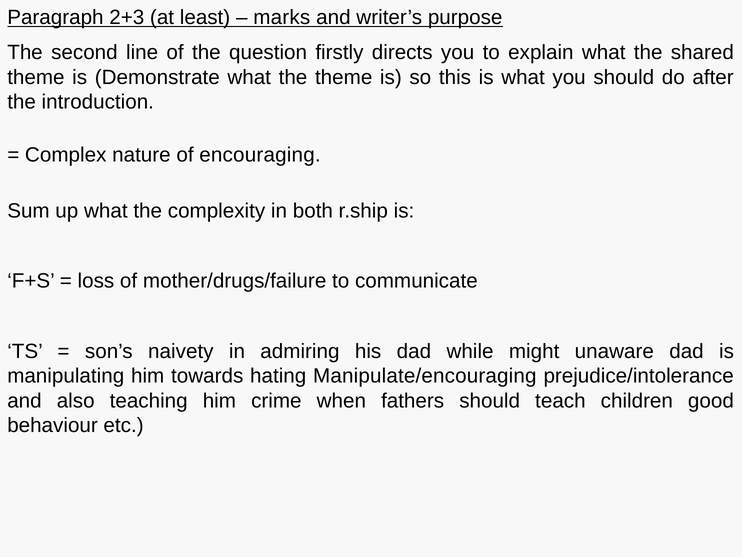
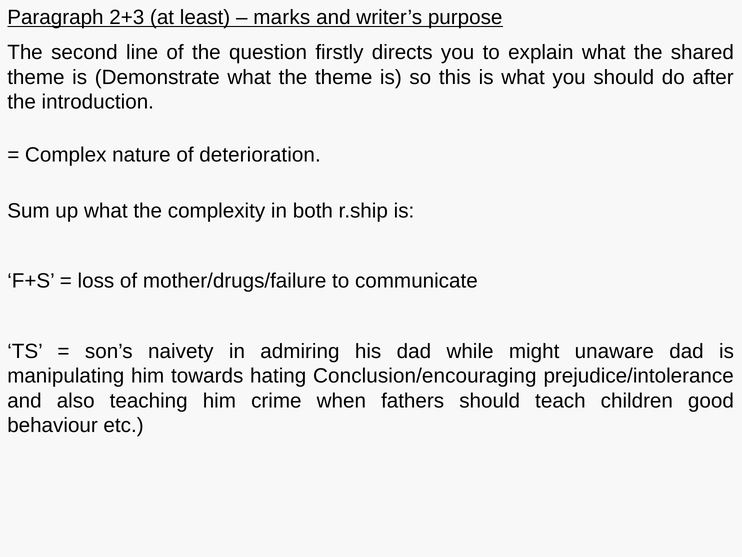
encouraging: encouraging -> deterioration
Manipulate/encouraging: Manipulate/encouraging -> Conclusion/encouraging
